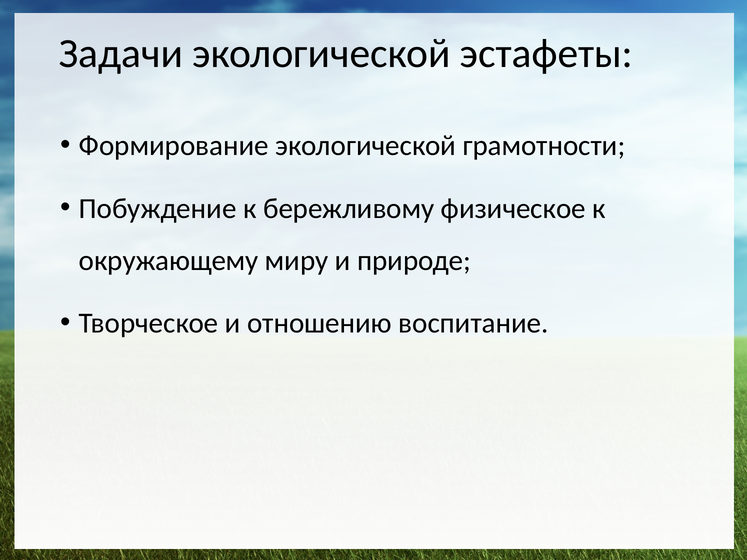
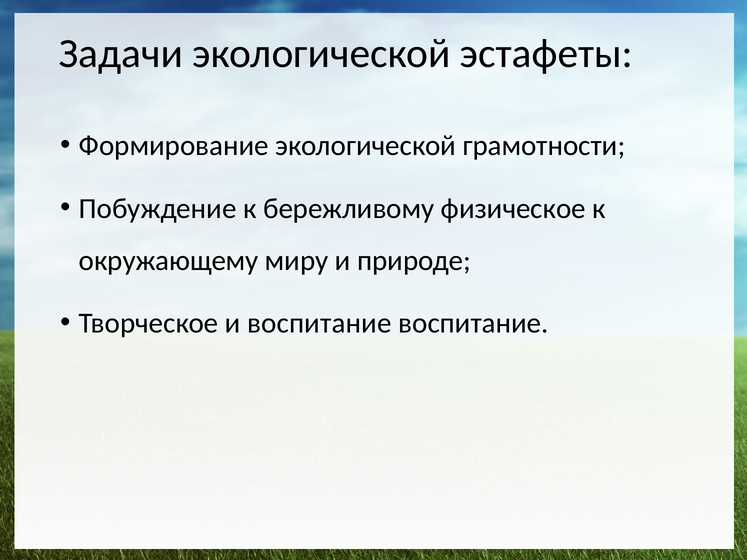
и отношению: отношению -> воспитание
